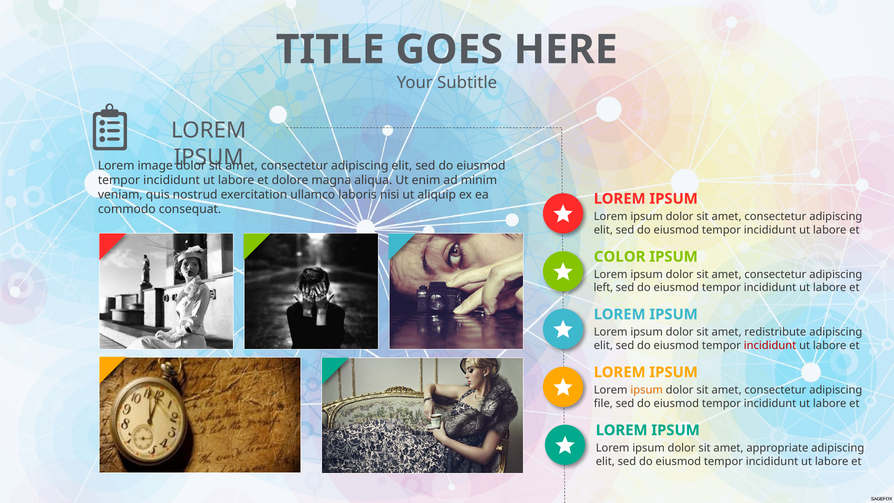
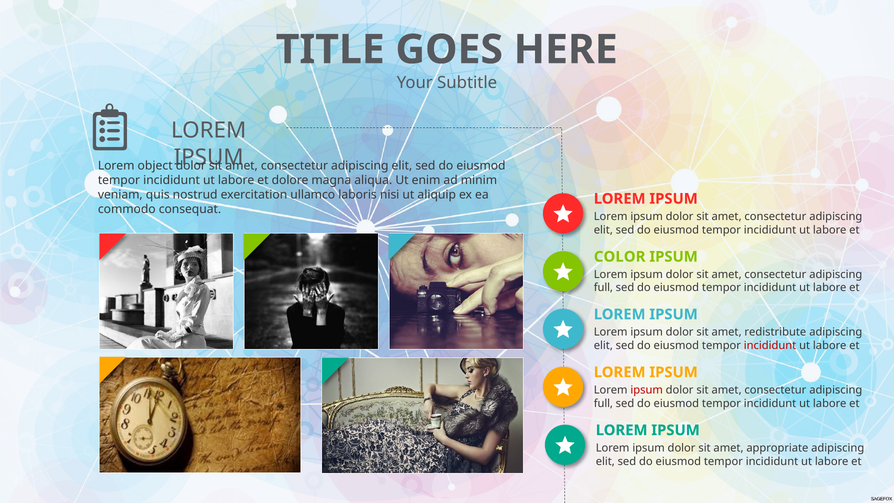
image: image -> object
left at (603, 288): left -> full
ipsum at (647, 390) colour: orange -> red
file at (603, 403): file -> full
